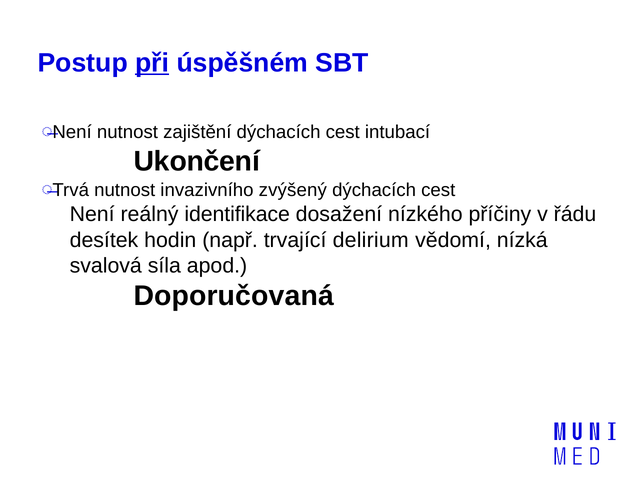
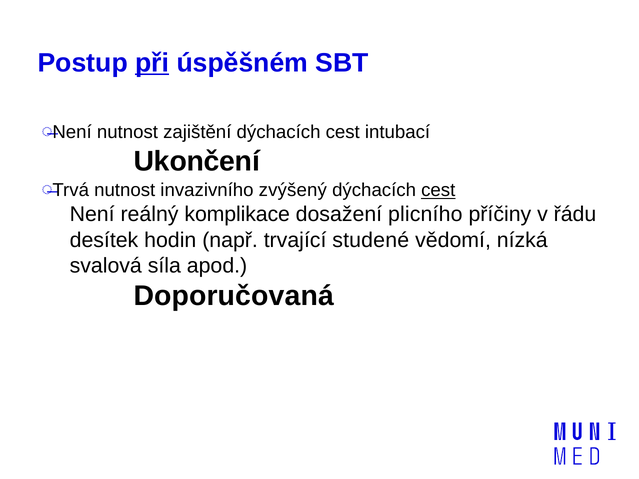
cest at (438, 190) underline: none -> present
identifikace: identifikace -> komplikace
nízkého: nízkého -> plicního
delirium: delirium -> studené
